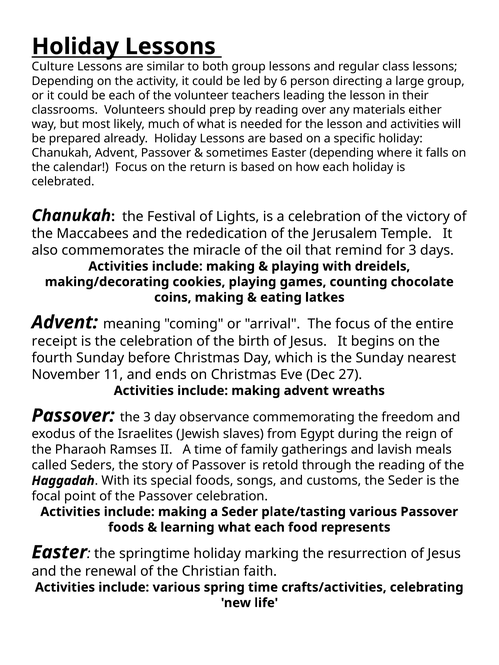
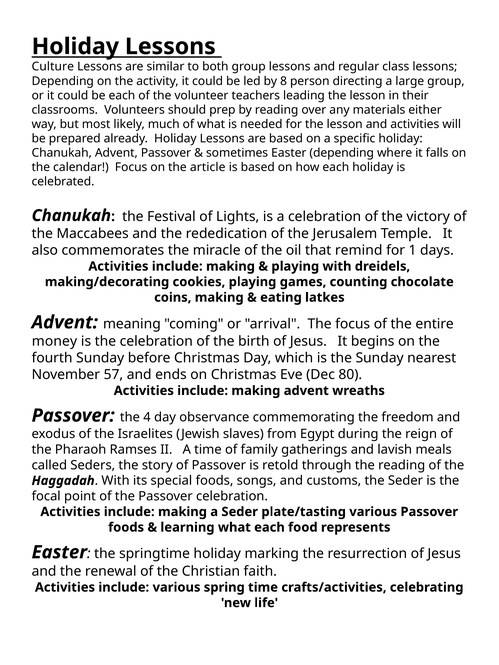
6: 6 -> 8
return: return -> article
for 3: 3 -> 1
receipt: receipt -> money
11: 11 -> 57
27: 27 -> 80
the 3: 3 -> 4
